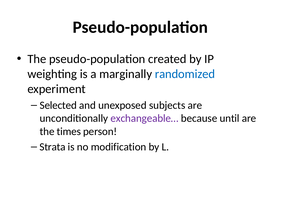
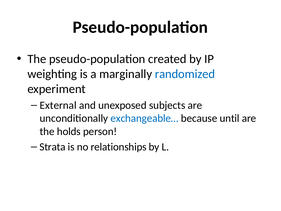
Selected: Selected -> External
exchangeable… colour: purple -> blue
times: times -> holds
modification: modification -> relationships
